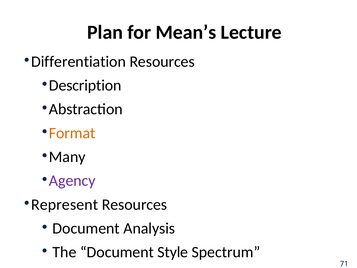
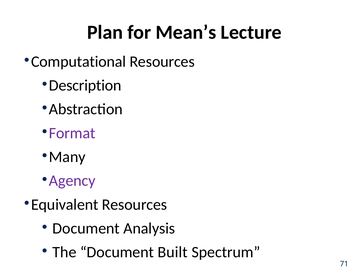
Differentiation: Differentiation -> Computational
Format colour: orange -> purple
Represent: Represent -> Equivalent
Style: Style -> Built
